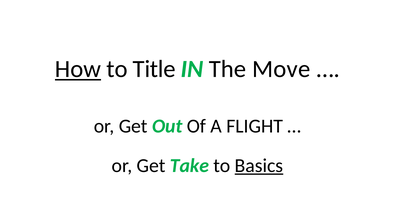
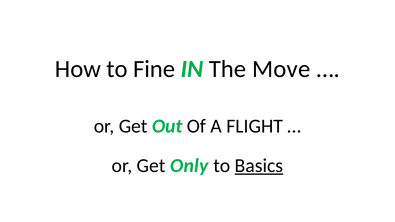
How underline: present -> none
Title: Title -> Fine
Take: Take -> Only
